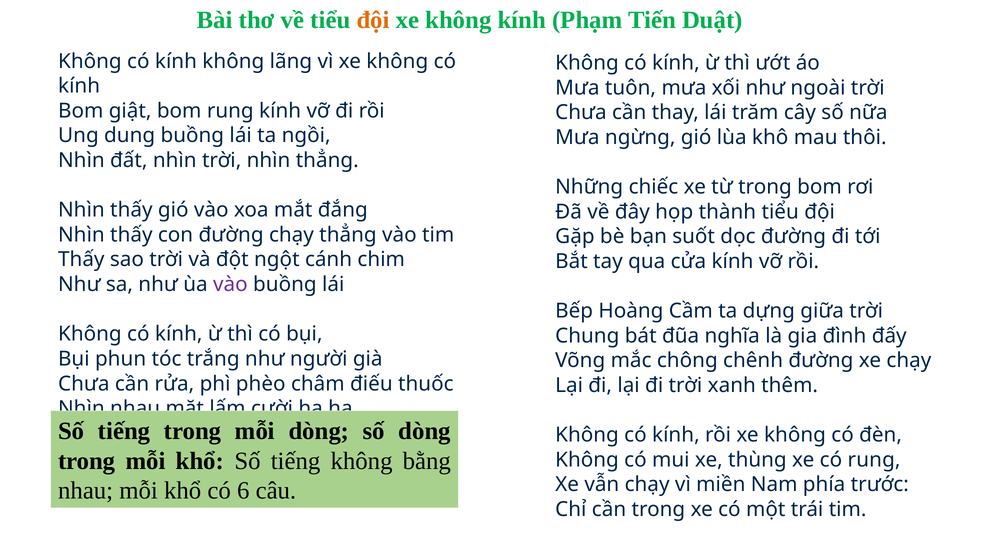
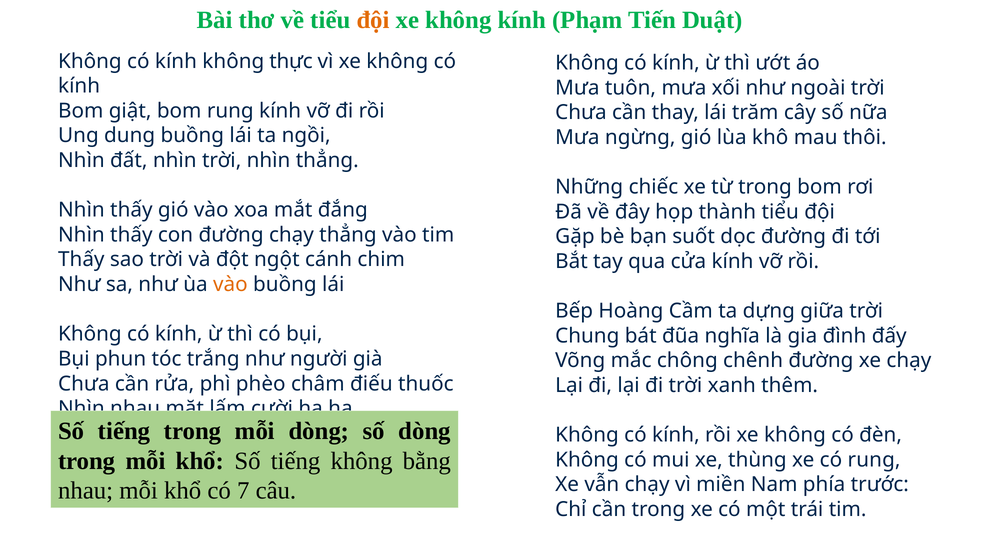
lãng: lãng -> thực
vào at (230, 284) colour: purple -> orange
6: 6 -> 7
